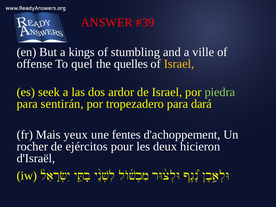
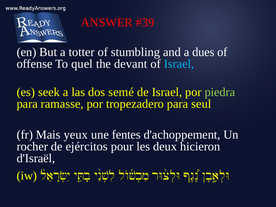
kings: kings -> totter
ville: ville -> dues
quelles: quelles -> devant
Israel at (179, 64) colour: yellow -> light blue
ardor: ardor -> semé
sentirán: sentirán -> ramasse
dará: dará -> seul
